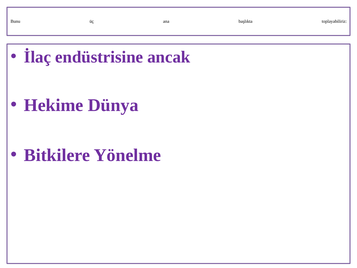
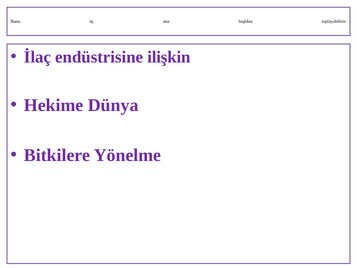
ancak: ancak -> ilişkin
